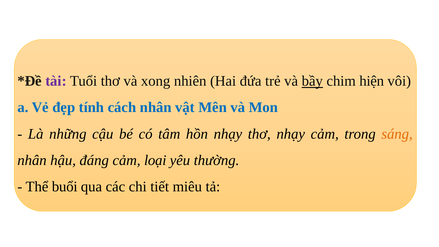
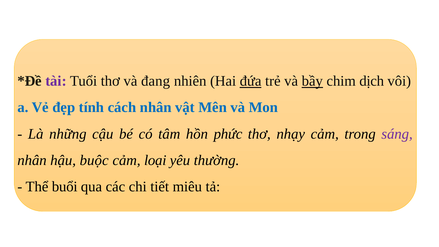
xong: xong -> đang
đứa underline: none -> present
hiện: hiện -> dịch
hồn nhạy: nhạy -> phức
sáng colour: orange -> purple
đáng: đáng -> buộc
